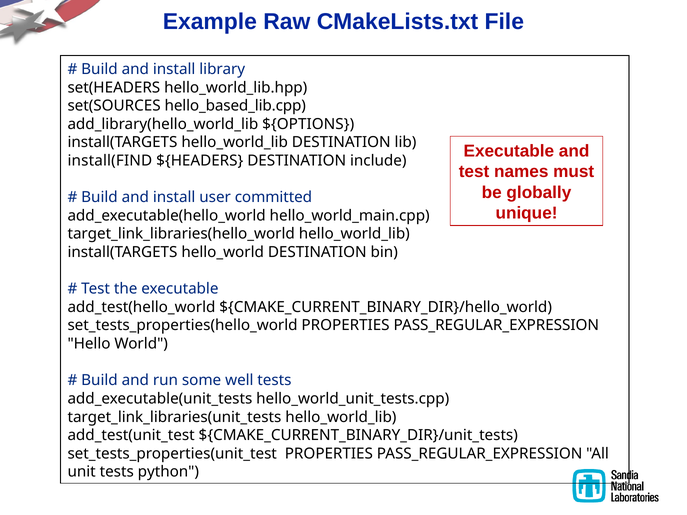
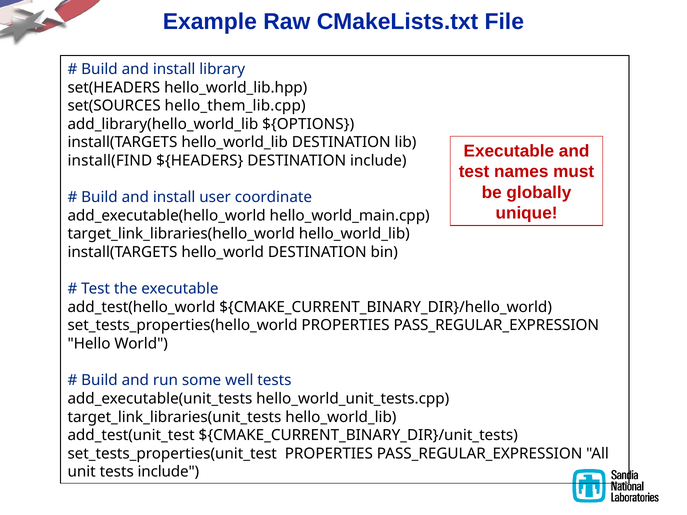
hello_based_lib.cpp: hello_based_lib.cpp -> hello_them_lib.cpp
committed: committed -> coordinate
tests python: python -> include
